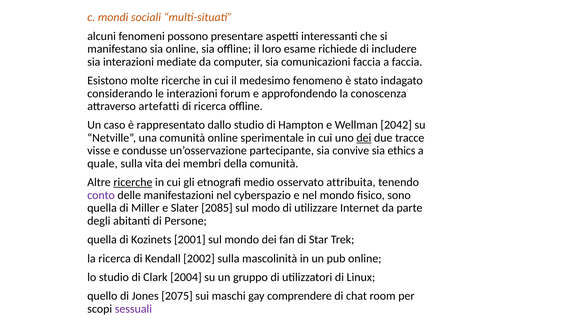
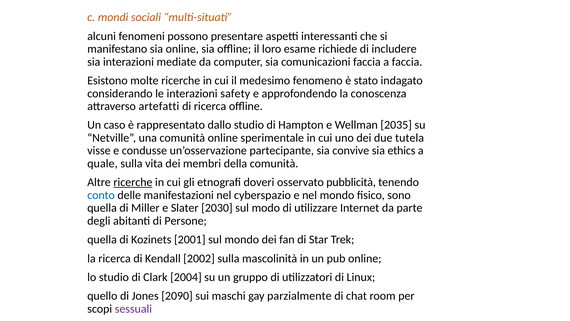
forum: forum -> safety
2042: 2042 -> 2035
dei at (364, 138) underline: present -> none
tracce: tracce -> tutela
medio: medio -> doveri
attribuita: attribuita -> pubblicità
conto colour: purple -> blue
2085: 2085 -> 2030
2075: 2075 -> 2090
comprendere: comprendere -> parzialmente
